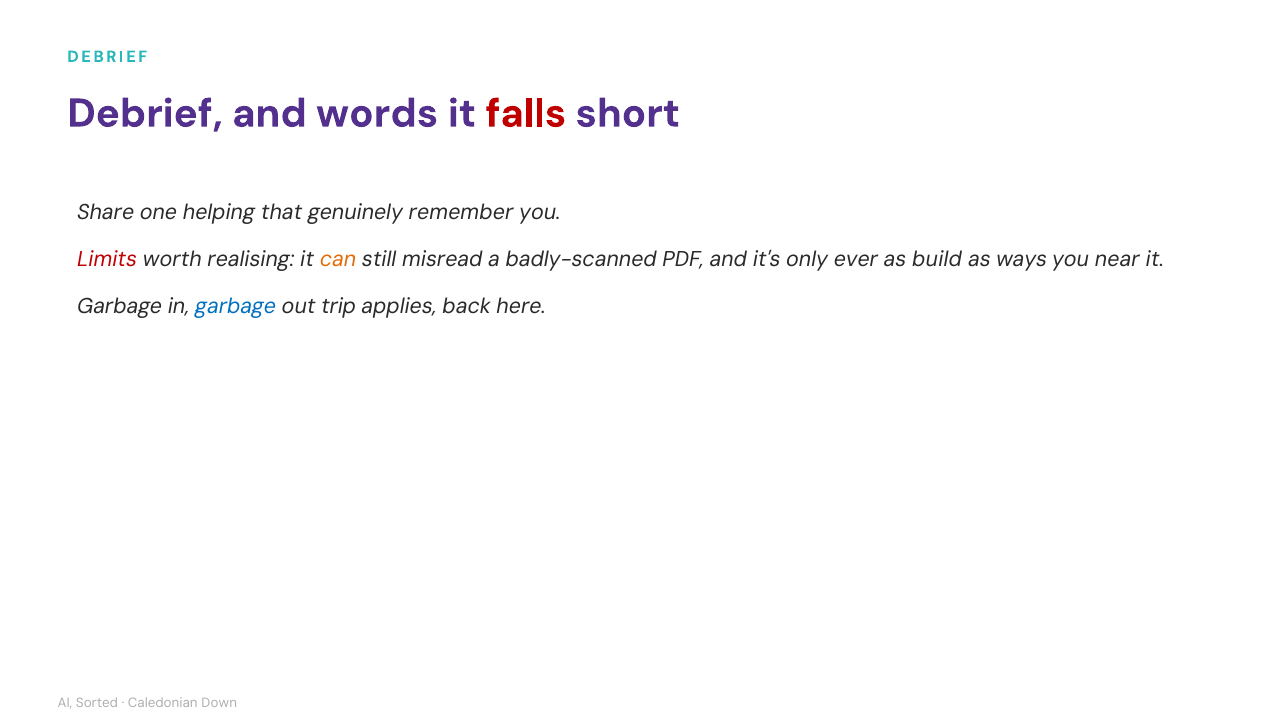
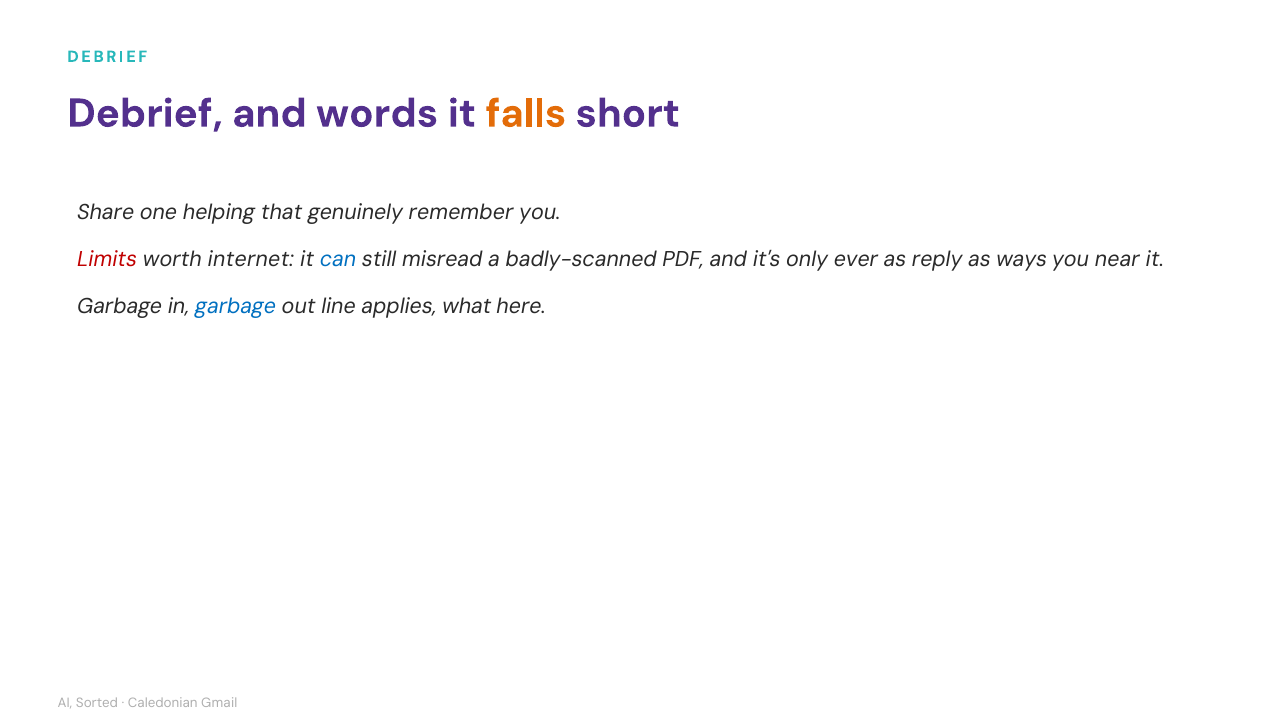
falls colour: red -> orange
realising: realising -> internet
can colour: orange -> blue
build: build -> reply
trip: trip -> line
back: back -> what
Down: Down -> Gmail
